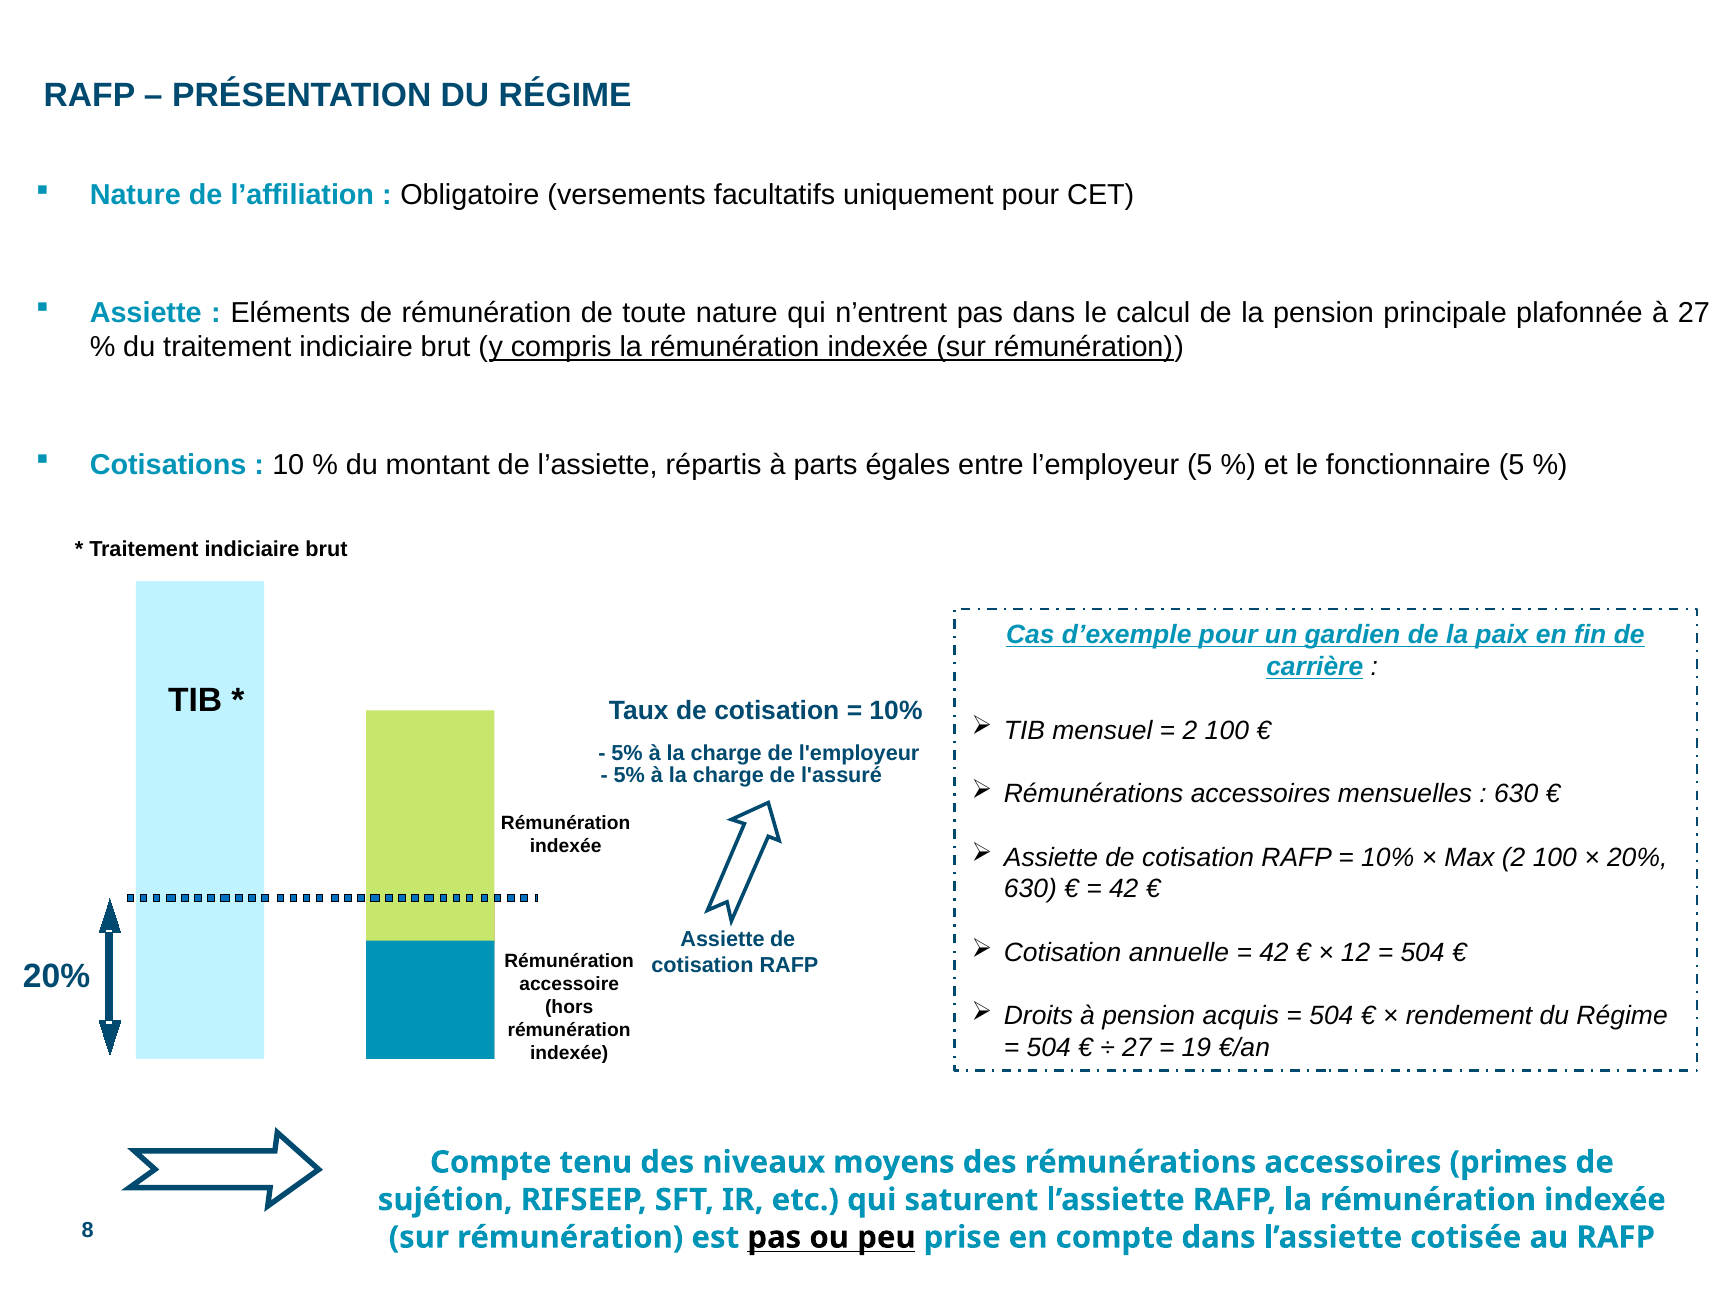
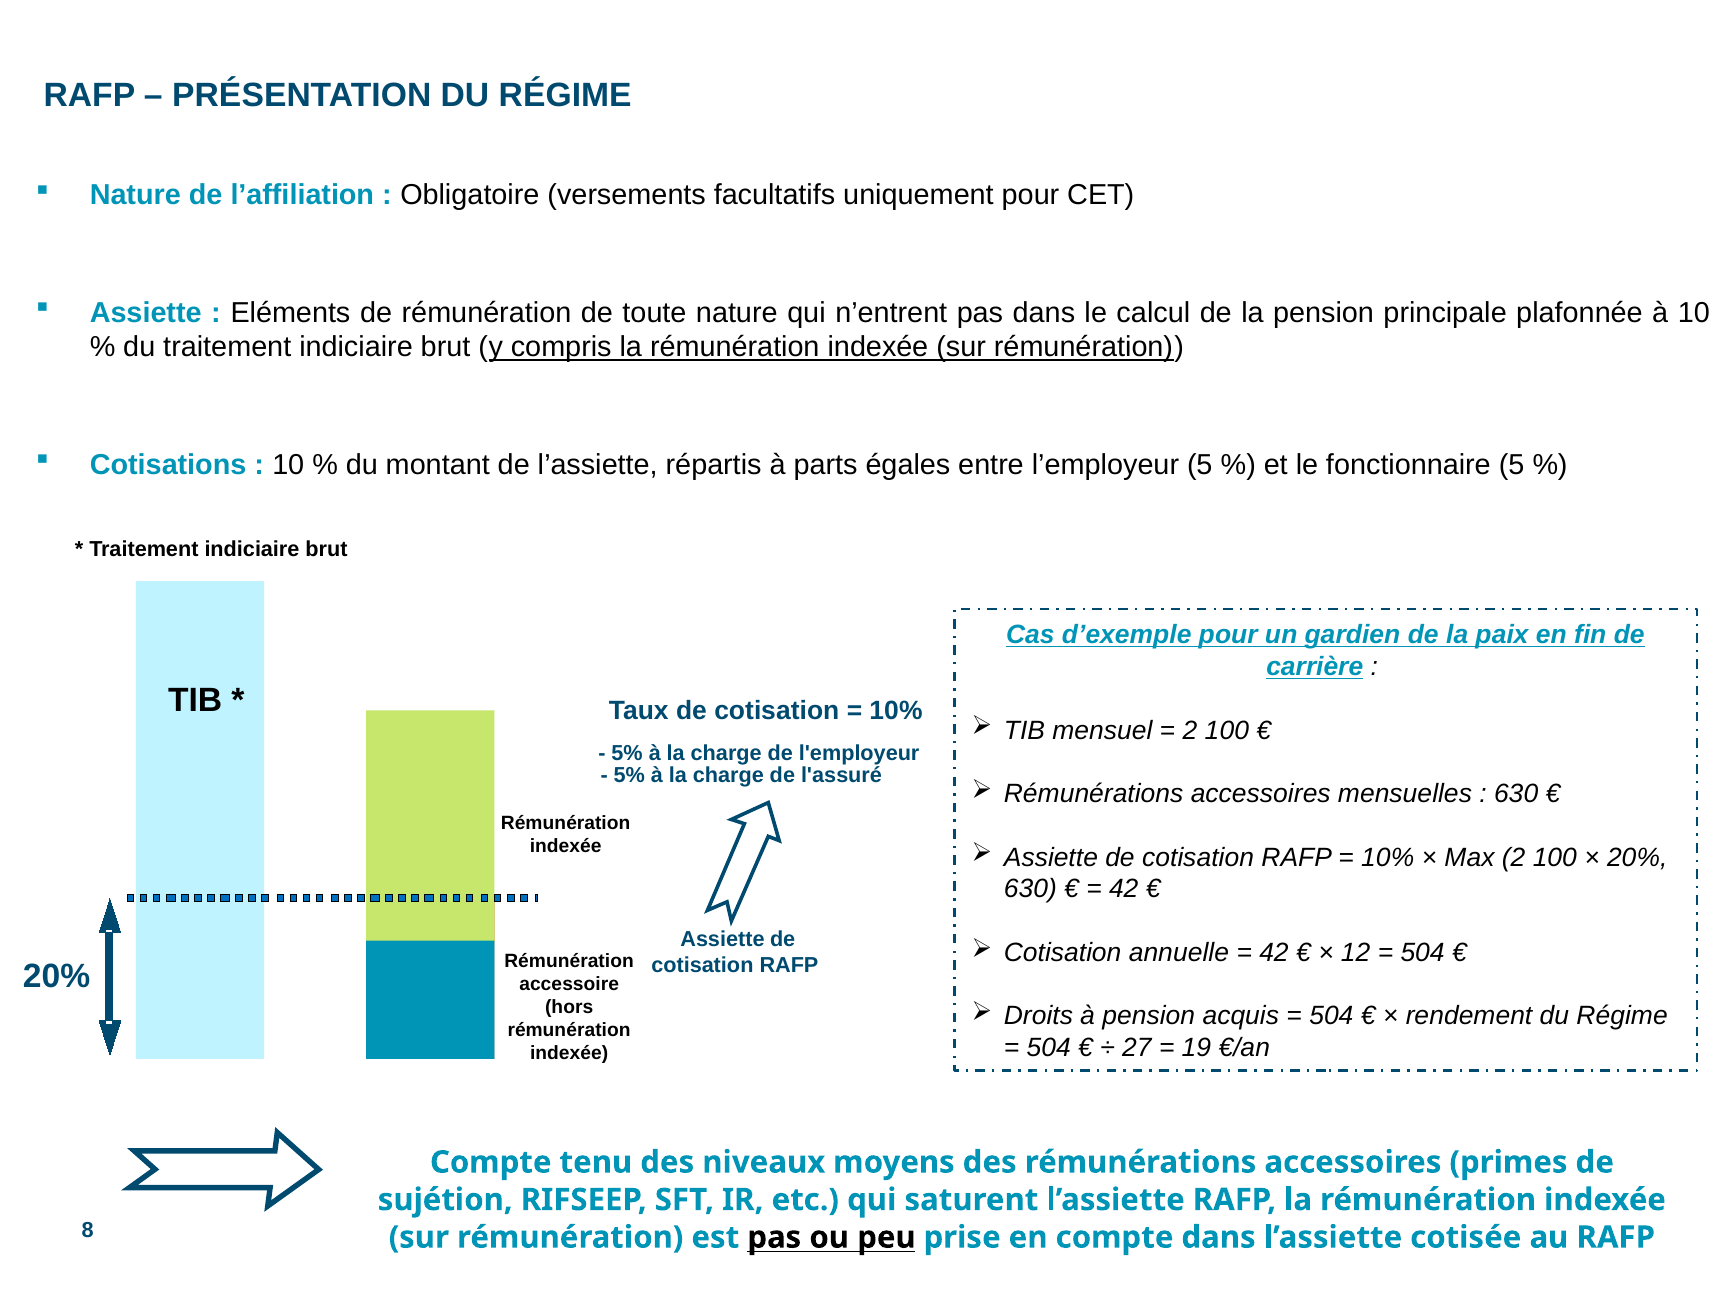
à 27: 27 -> 10
